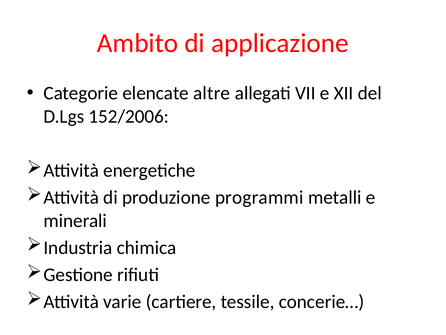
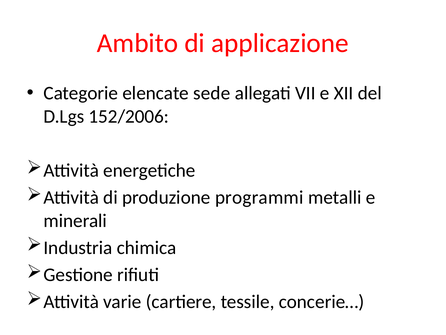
altre: altre -> sede
